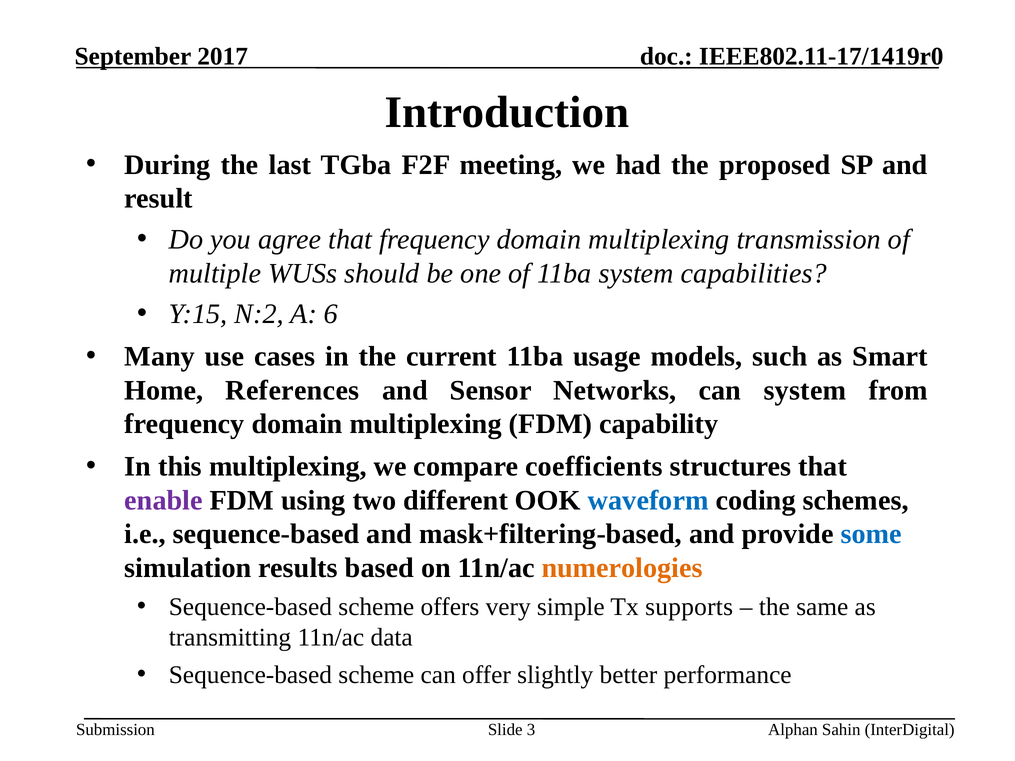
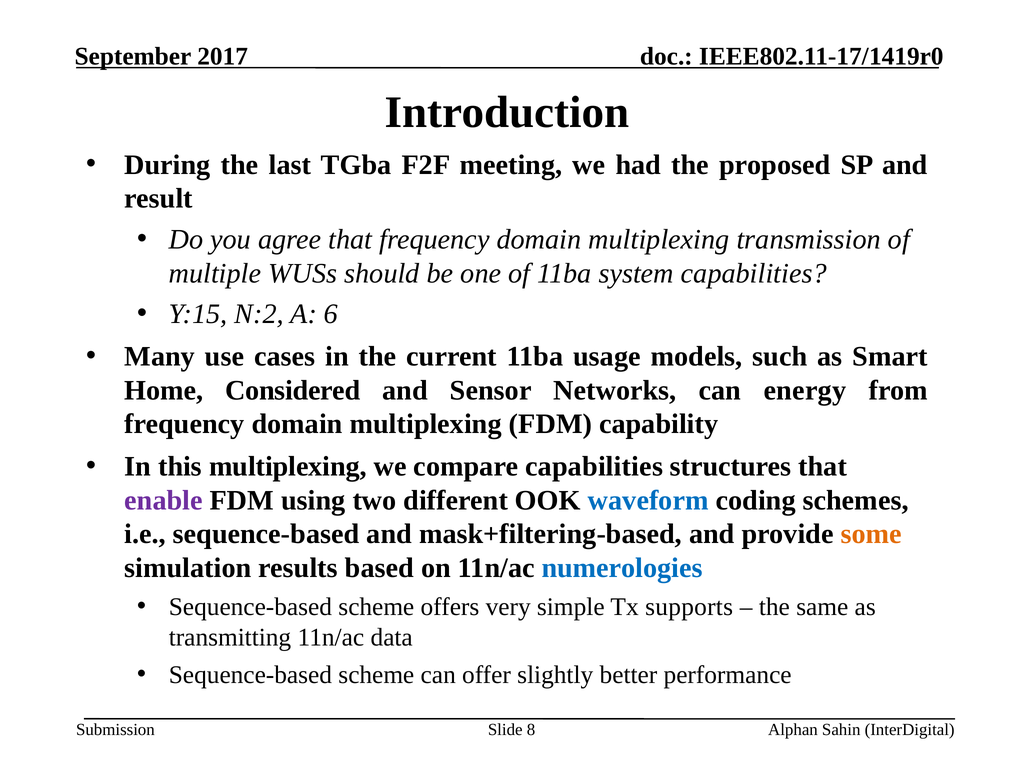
References: References -> Considered
can system: system -> energy
compare coefficients: coefficients -> capabilities
some colour: blue -> orange
numerologies colour: orange -> blue
3: 3 -> 8
